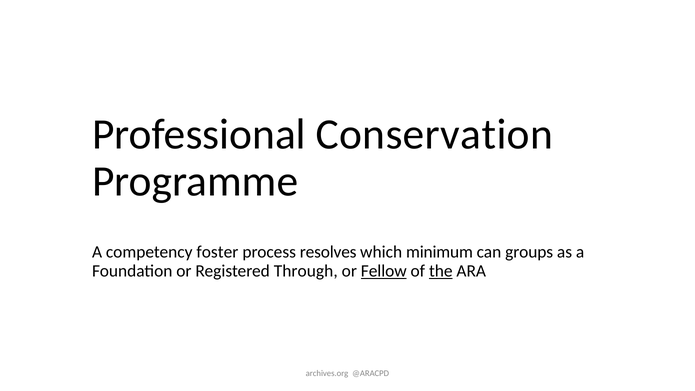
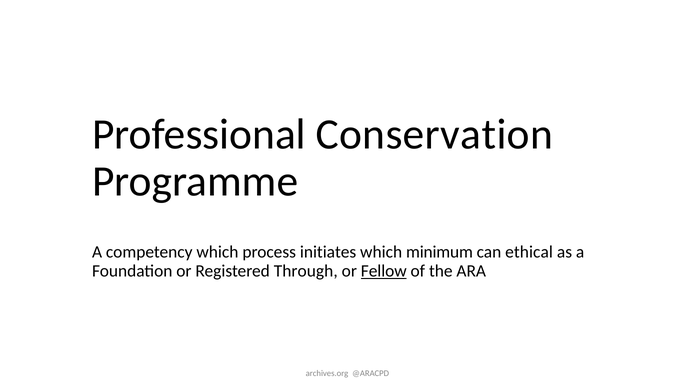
competency foster: foster -> which
resolves: resolves -> initiates
groups: groups -> ethical
the underline: present -> none
